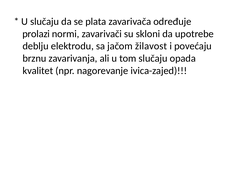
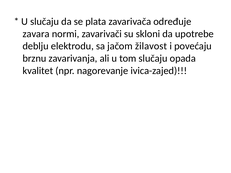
prolazi: prolazi -> zavara
